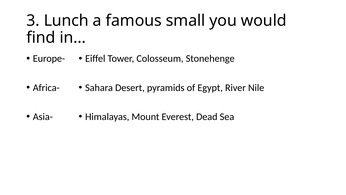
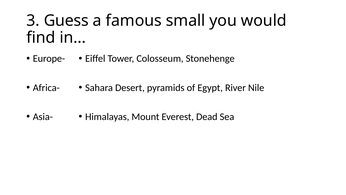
Lunch: Lunch -> Guess
